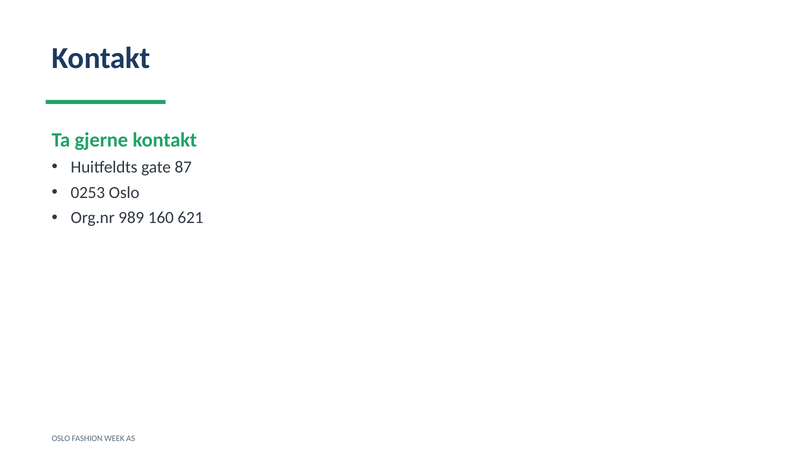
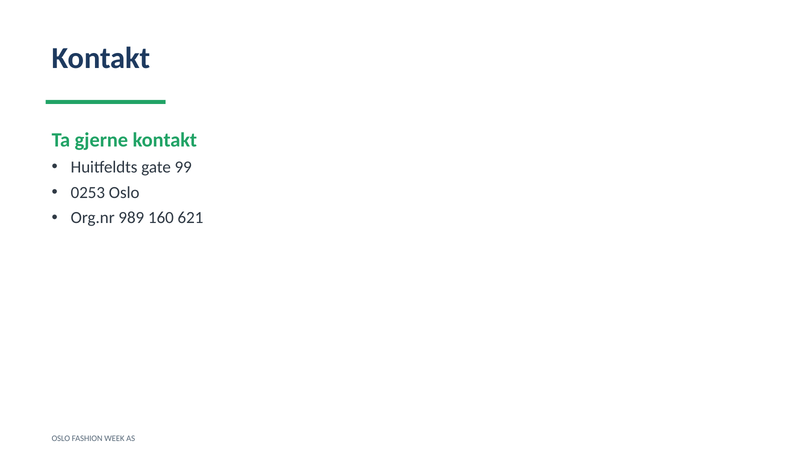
87: 87 -> 99
